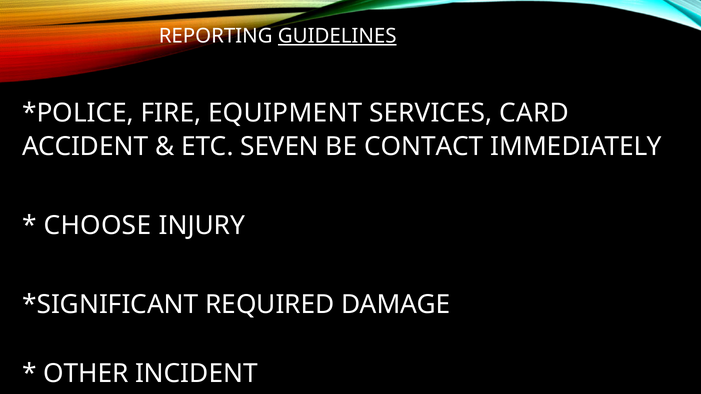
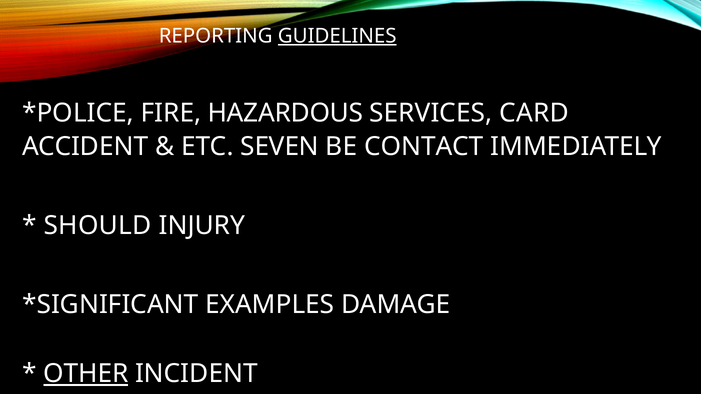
EQUIPMENT: EQUIPMENT -> HAZARDOUS
CHOOSE: CHOOSE -> SHOULD
REQUIRED: REQUIRED -> EXAMPLES
OTHER underline: none -> present
